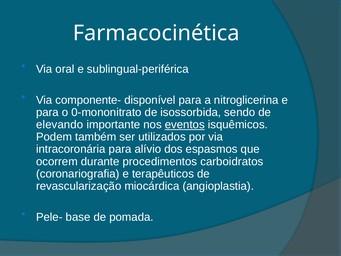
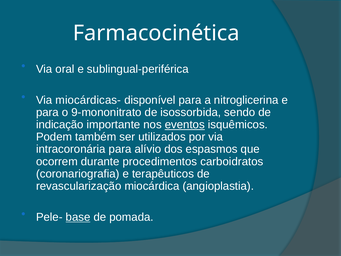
componente-: componente- -> miocárdicas-
0-mononitrato: 0-mononitrato -> 9-mononitrato
elevando: elevando -> indicação
base underline: none -> present
